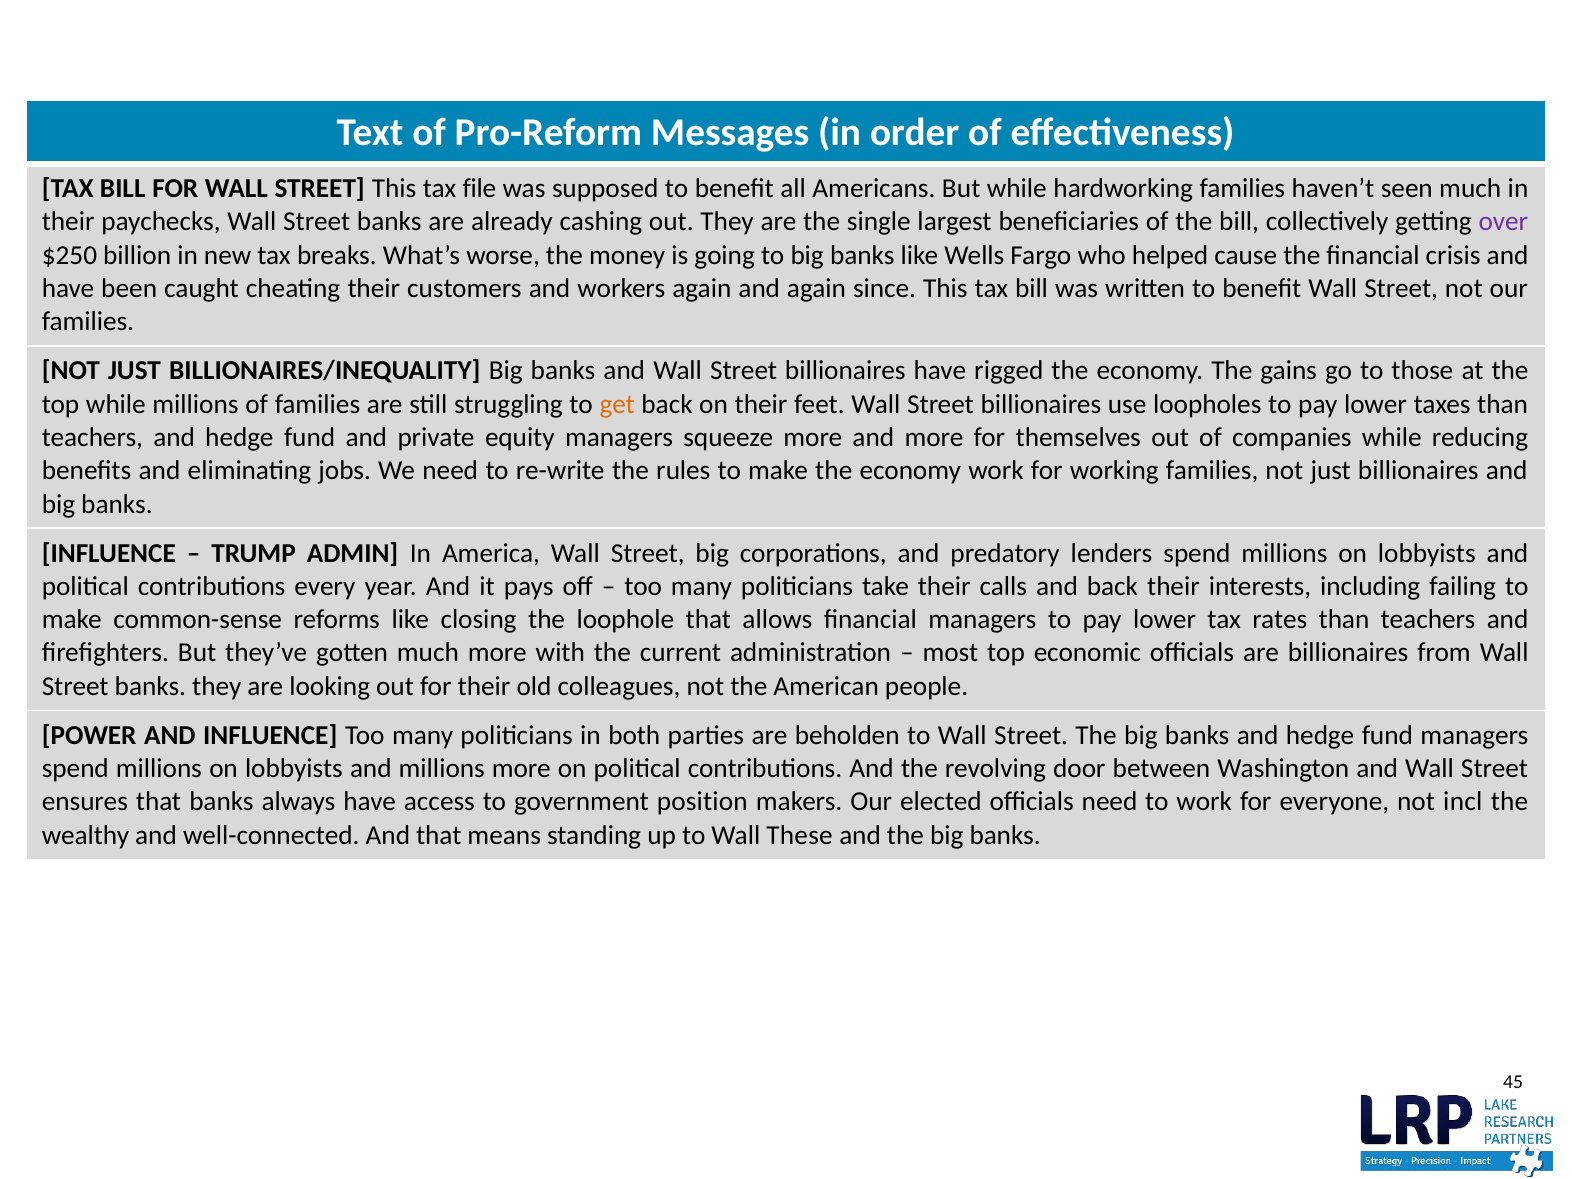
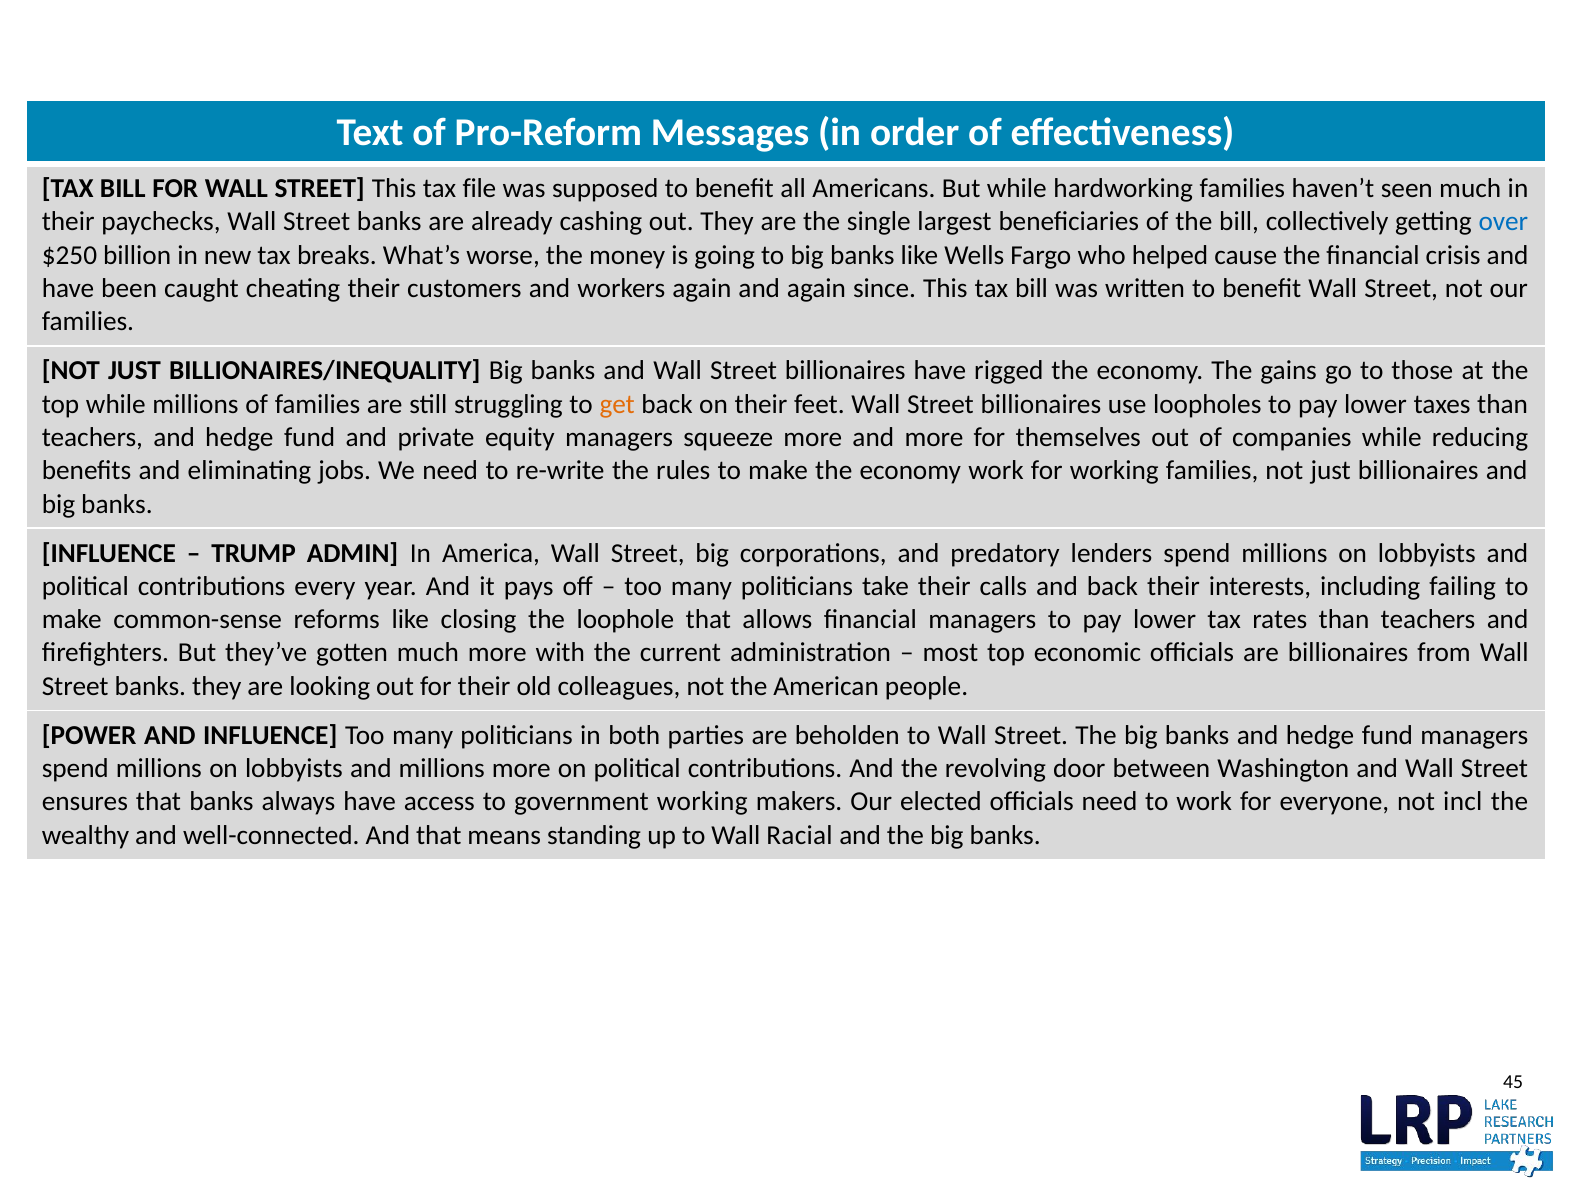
over colour: purple -> blue
government position: position -> working
These: These -> Racial
